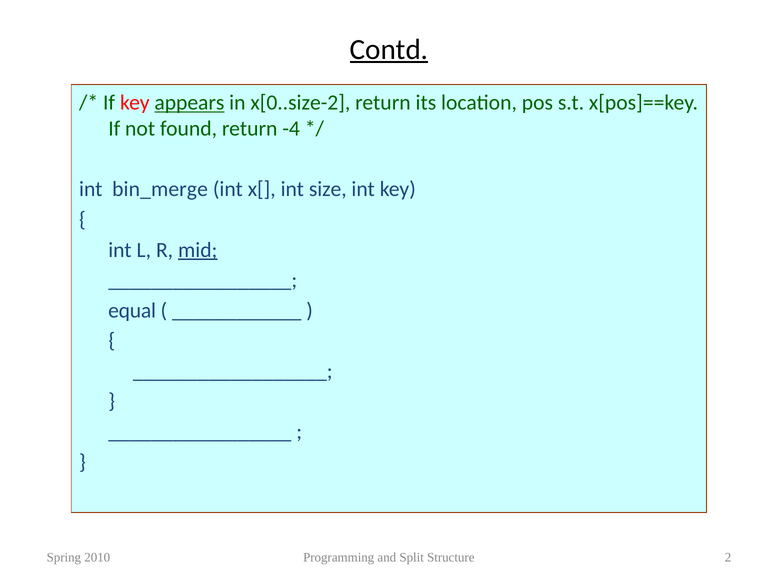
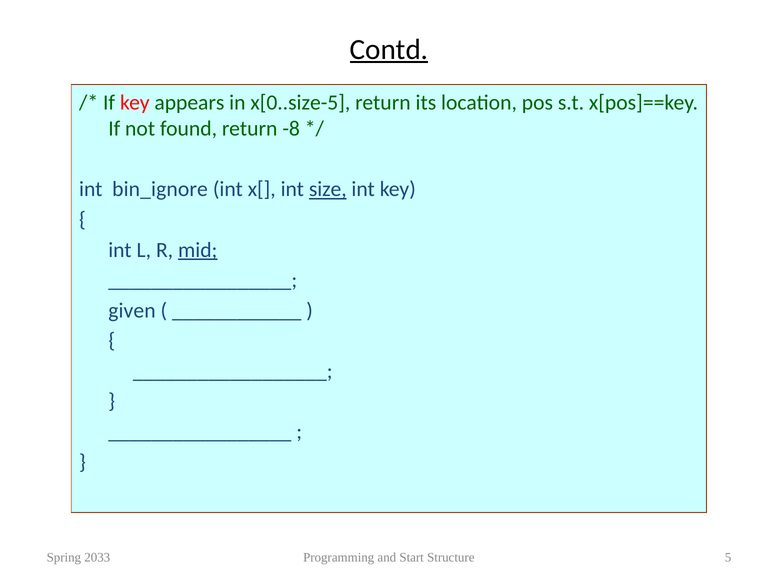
appears underline: present -> none
x[0..size-2: x[0..size-2 -> x[0..size-5
-4: -4 -> -8
bin_merge: bin_merge -> bin_ignore
size underline: none -> present
equal: equal -> given
2010: 2010 -> 2033
Split: Split -> Start
2: 2 -> 5
